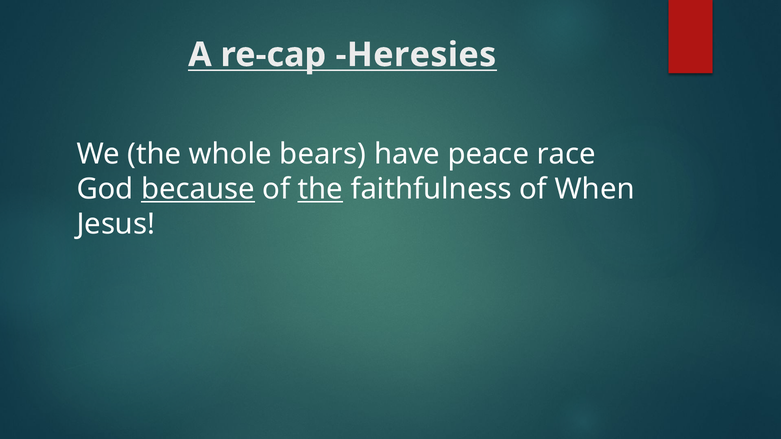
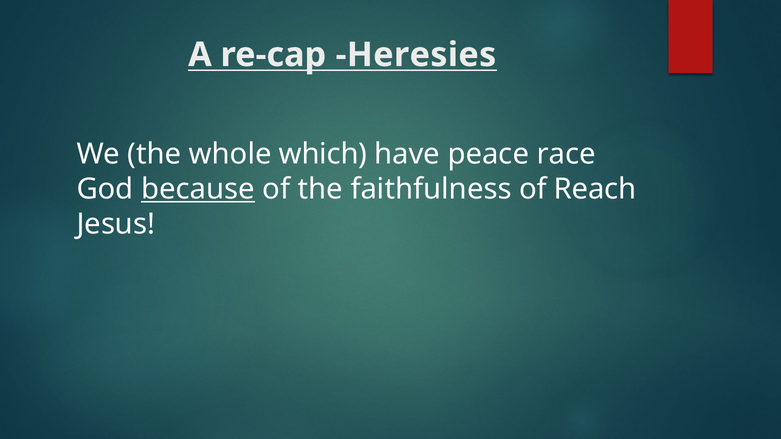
bears: bears -> which
the at (320, 189) underline: present -> none
When: When -> Reach
